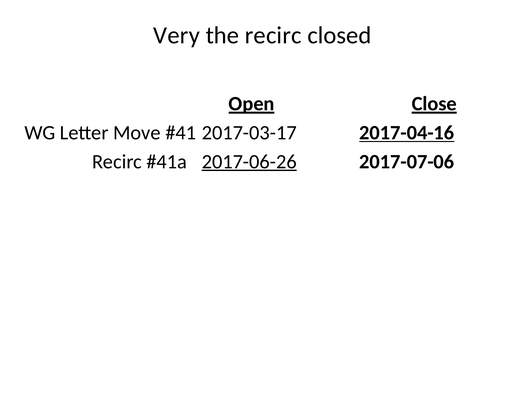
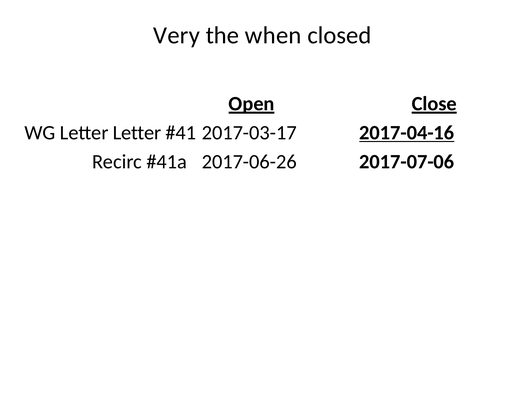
the recirc: recirc -> when
Letter Move: Move -> Letter
2017-06-26 underline: present -> none
